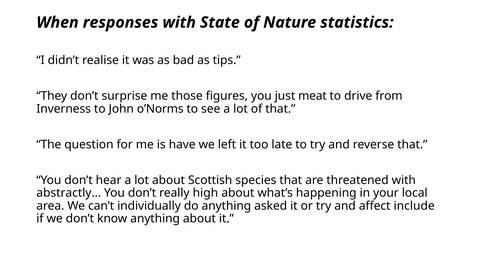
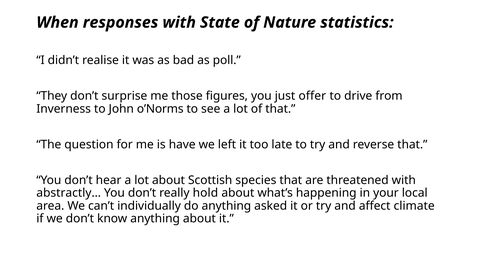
tips: tips -> poll
meat: meat -> offer
high: high -> hold
include: include -> climate
